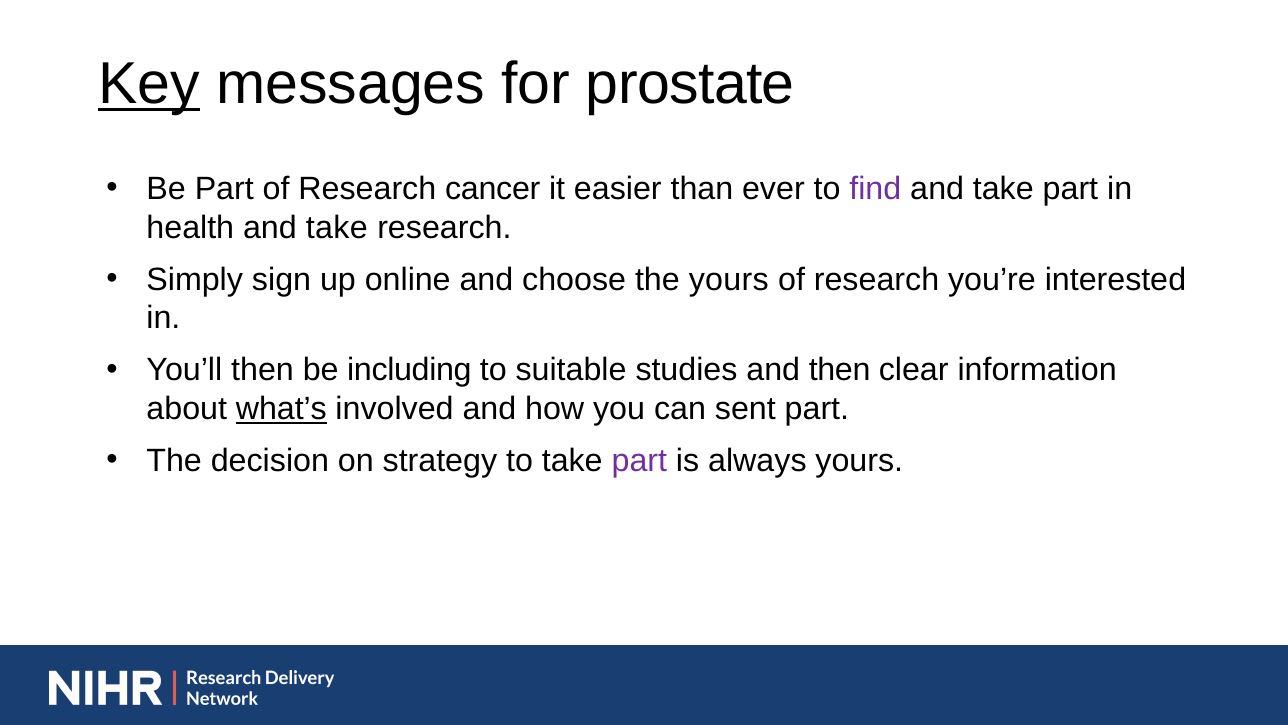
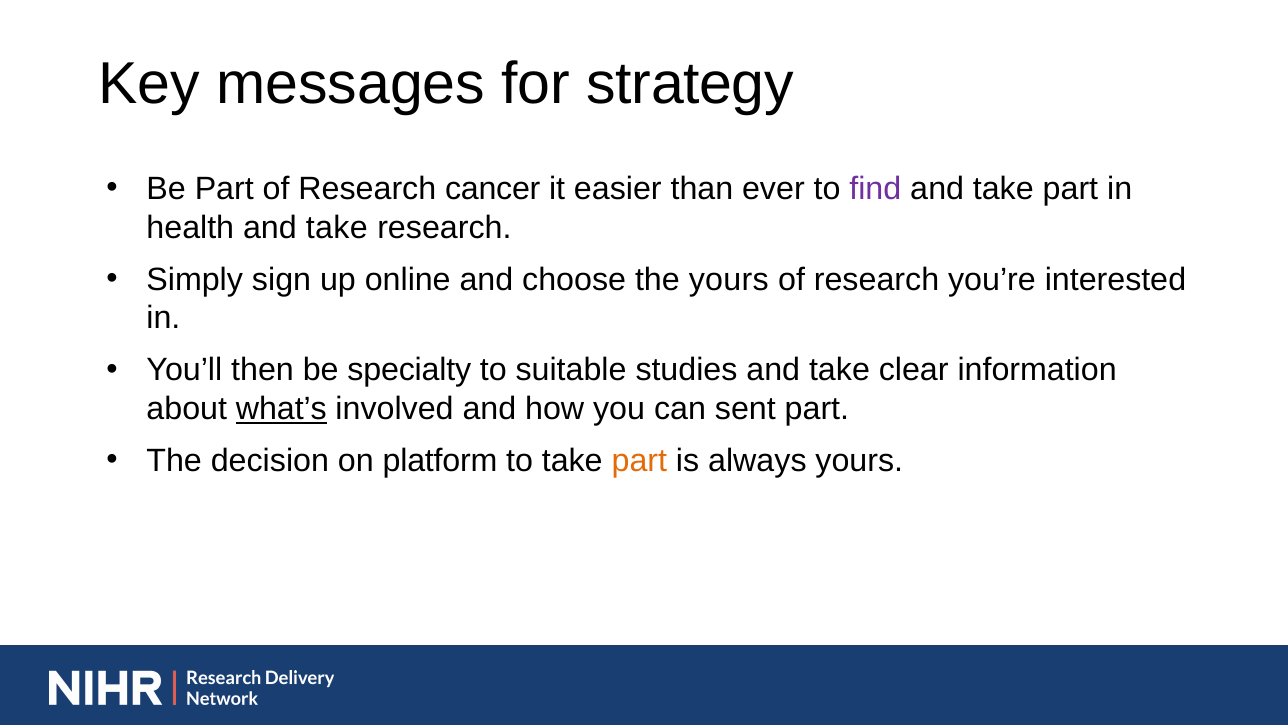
Key underline: present -> none
prostate: prostate -> strategy
including: including -> specialty
studies and then: then -> take
strategy: strategy -> platform
part at (639, 461) colour: purple -> orange
